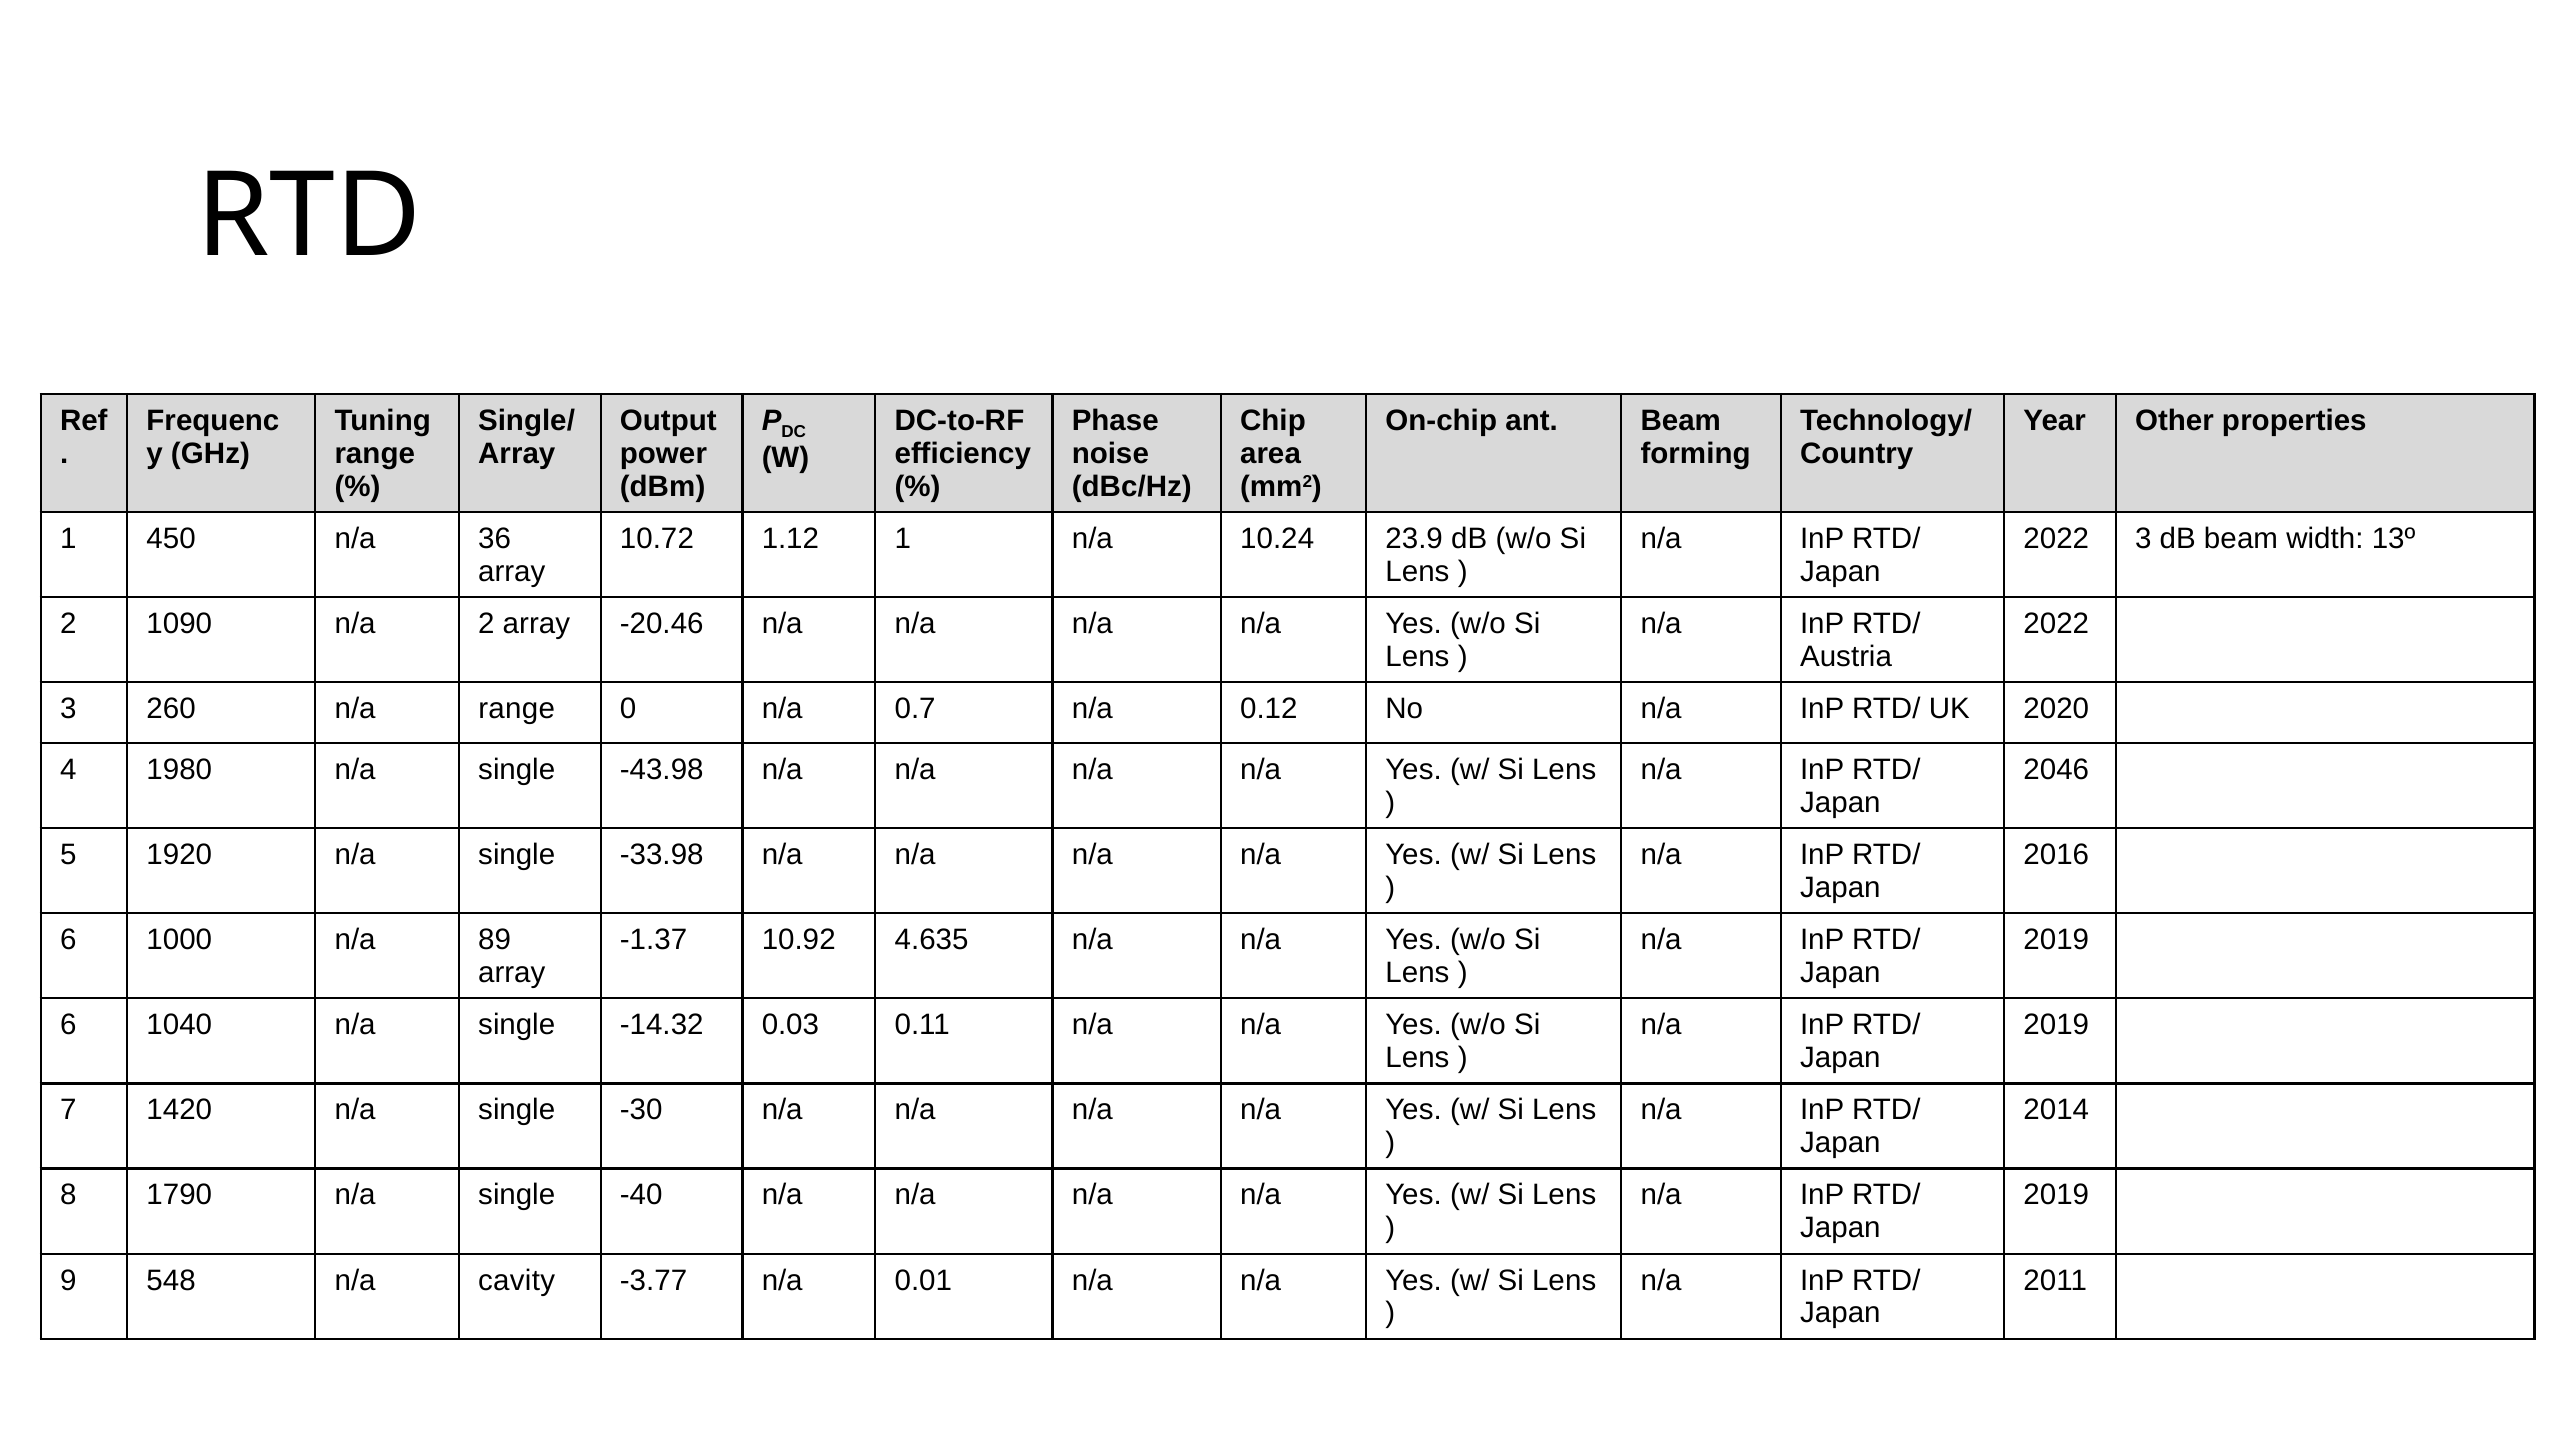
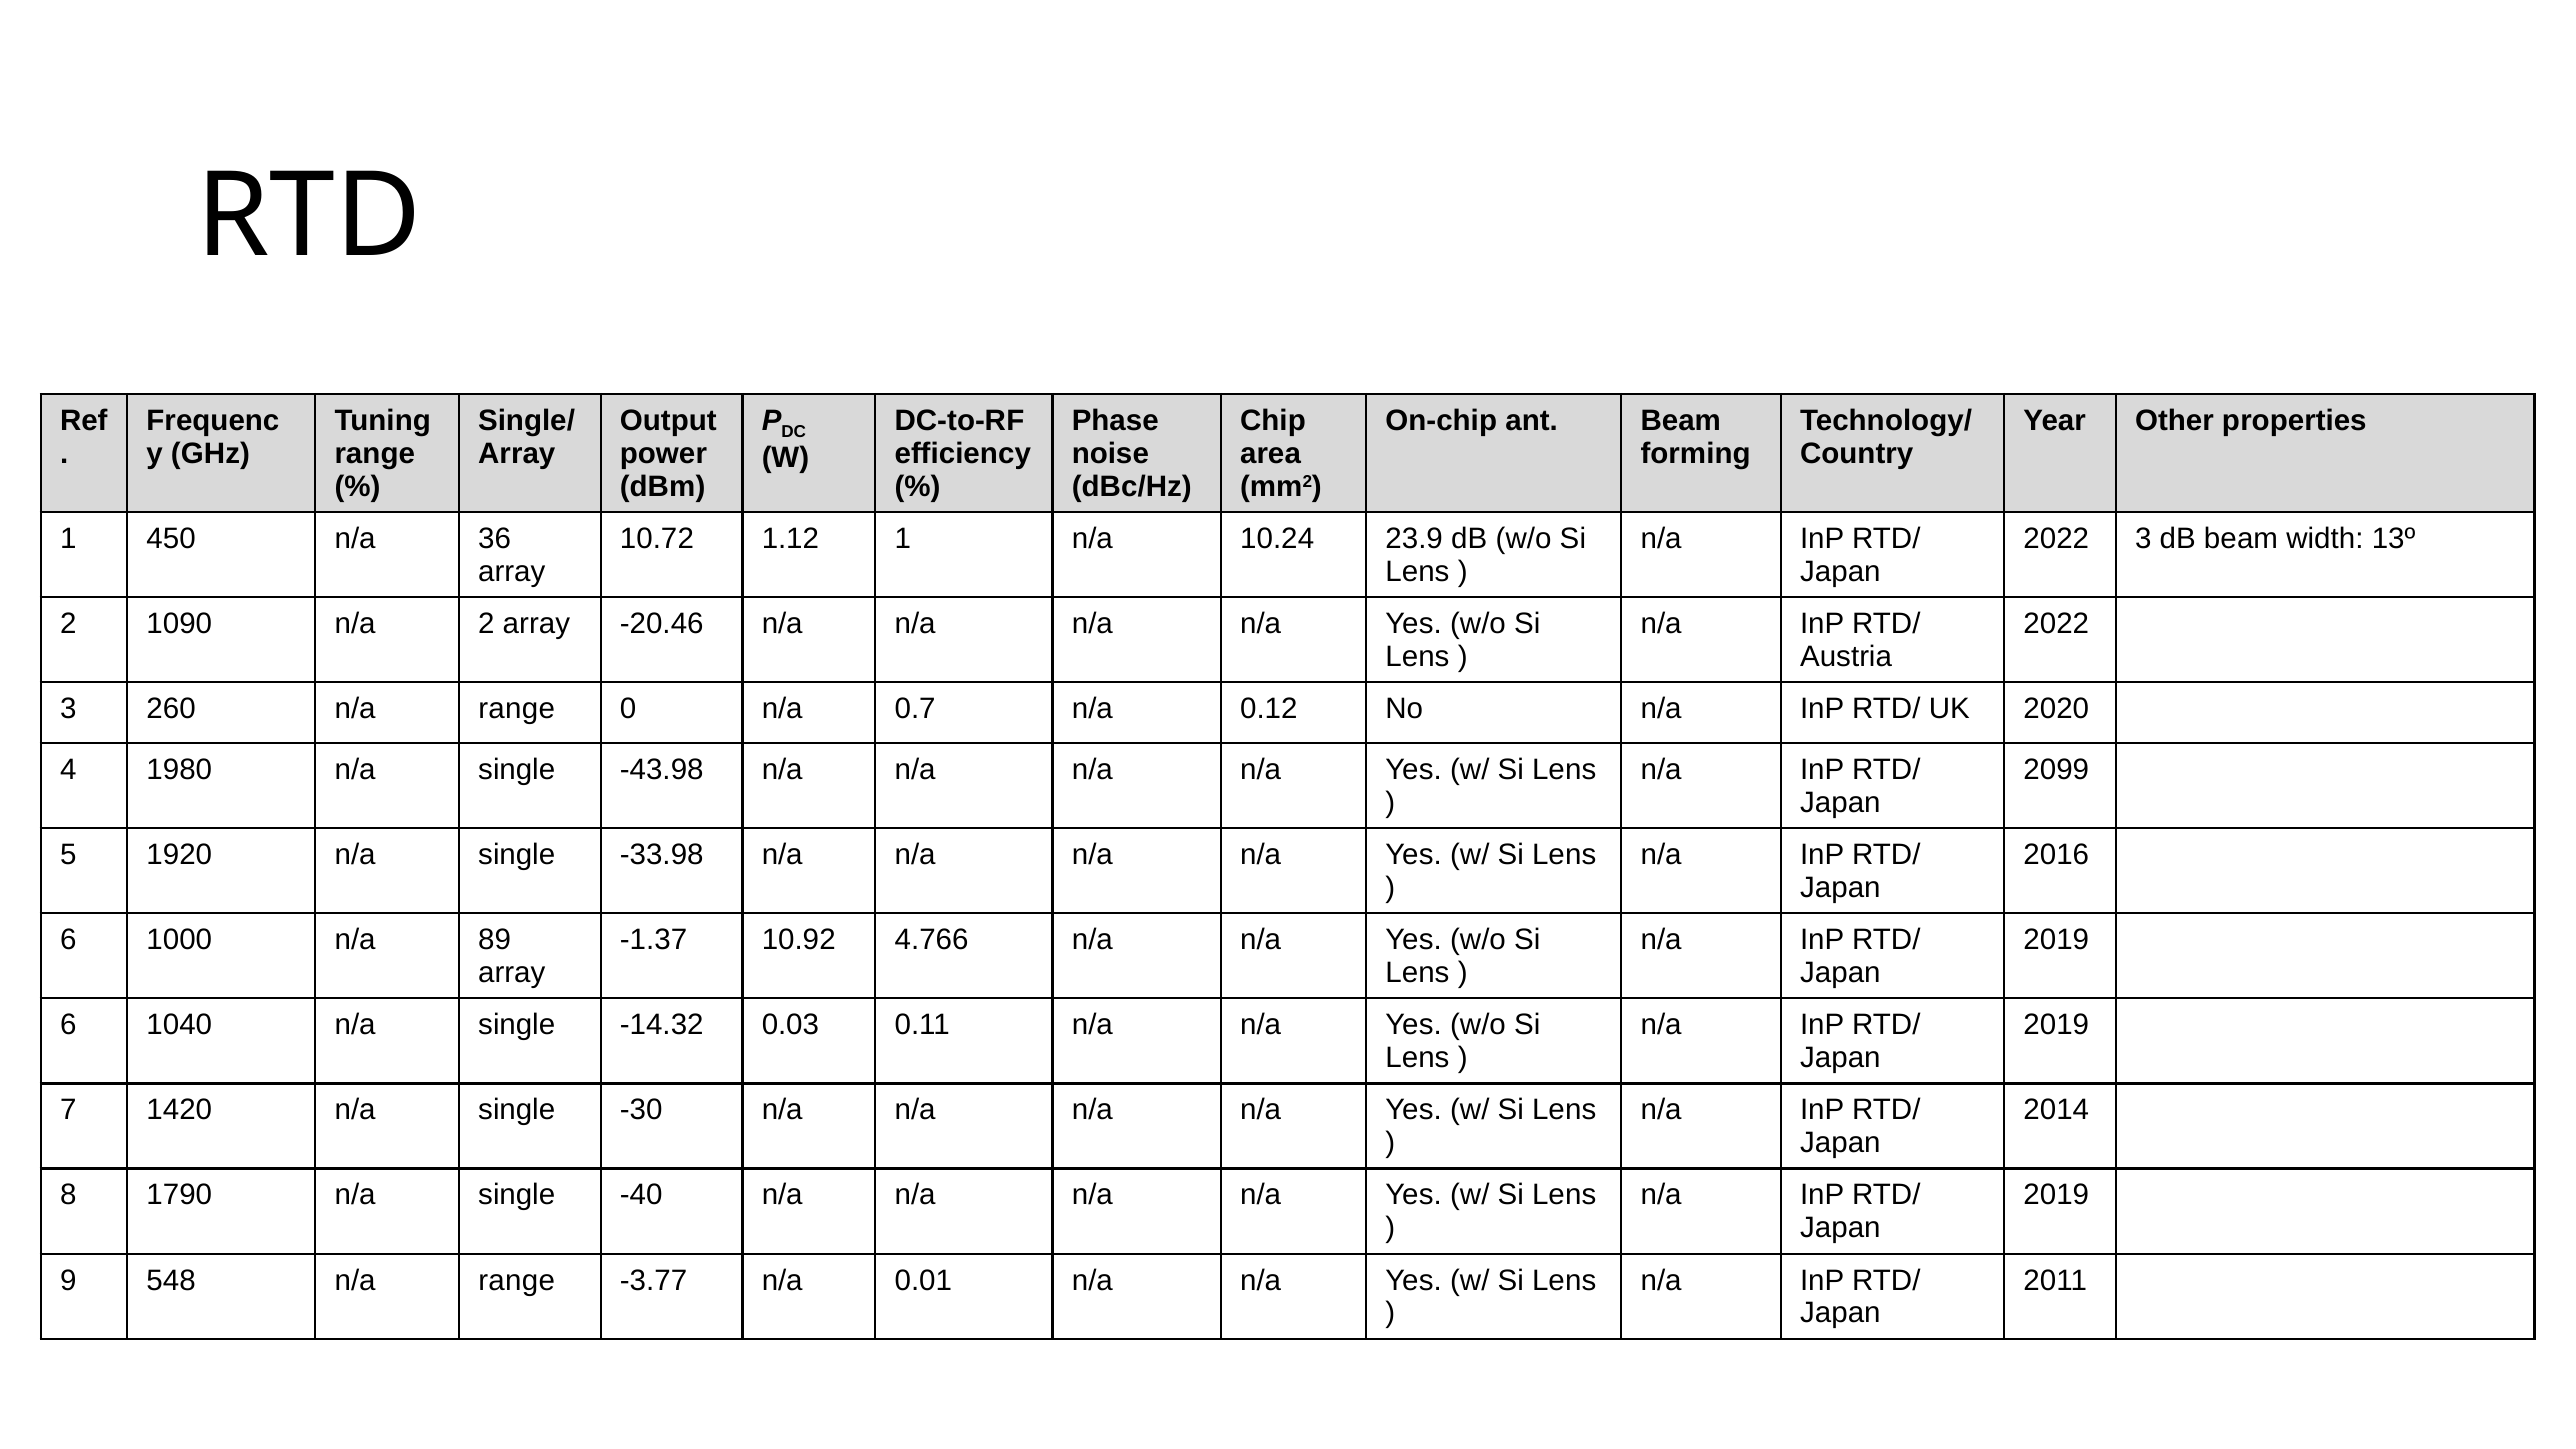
2046: 2046 -> 2099
4.635: 4.635 -> 4.766
548 n/a cavity: cavity -> range
